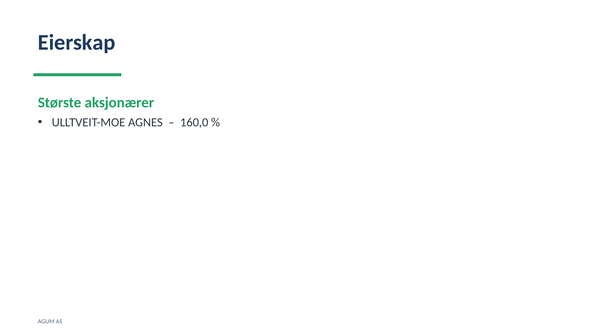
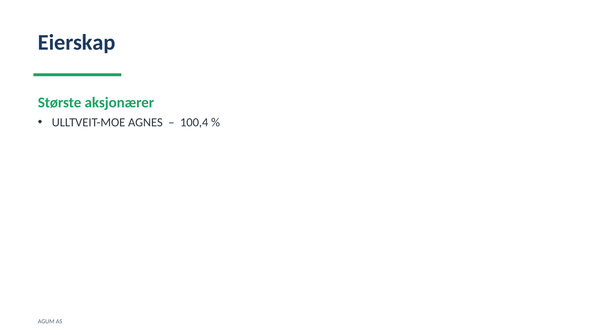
160,0: 160,0 -> 100,4
